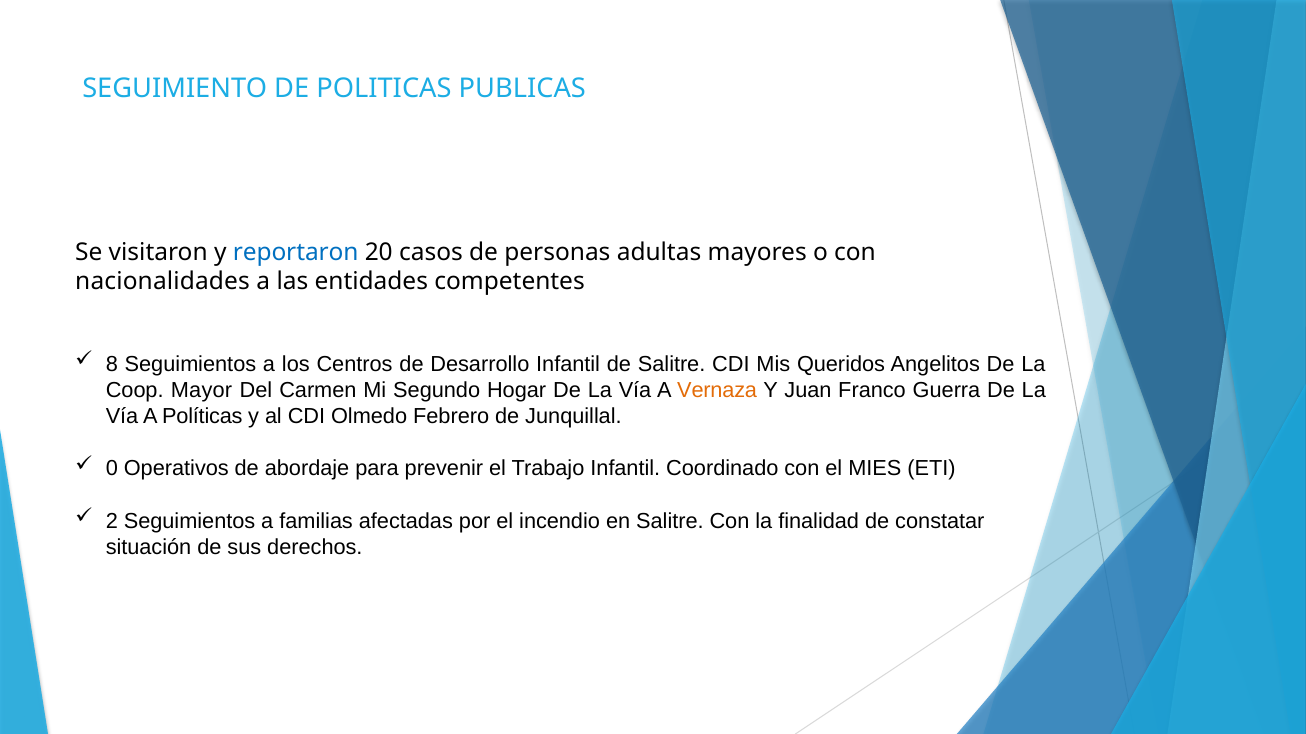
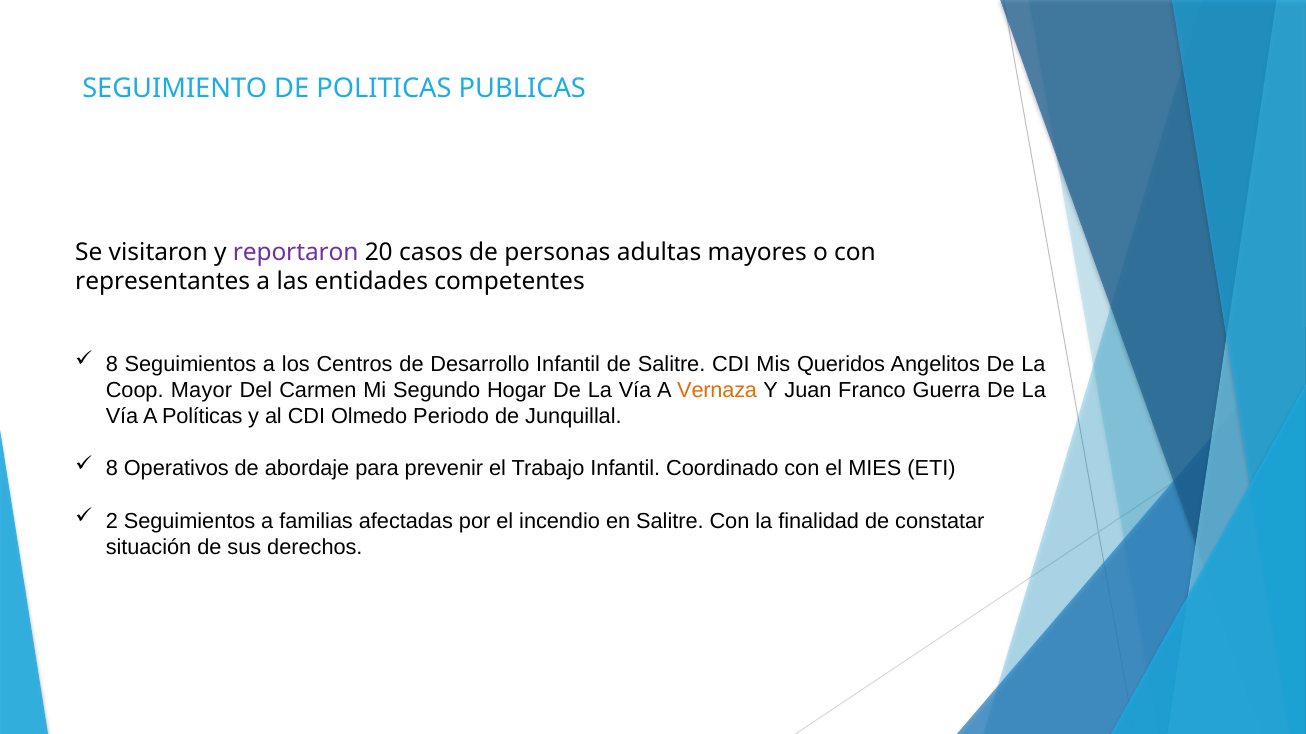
reportaron colour: blue -> purple
nacionalidades: nacionalidades -> representantes
Febrero: Febrero -> Periodo
0 at (112, 469): 0 -> 8
